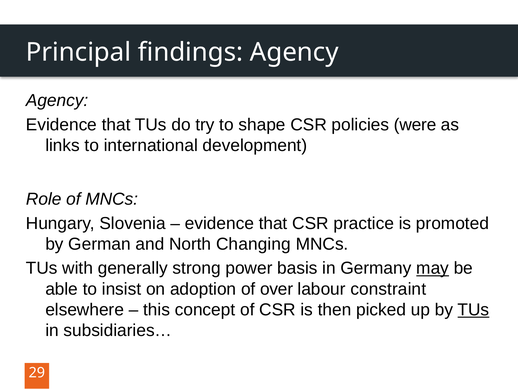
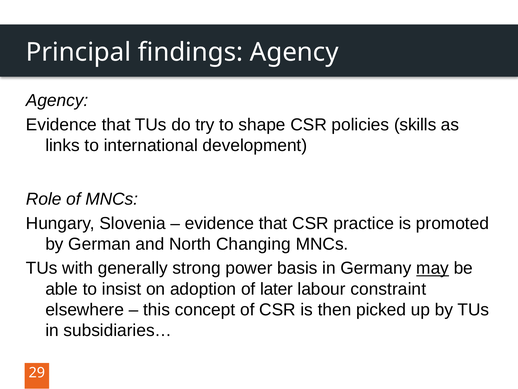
were: were -> skills
over: over -> later
TUs at (473, 309) underline: present -> none
